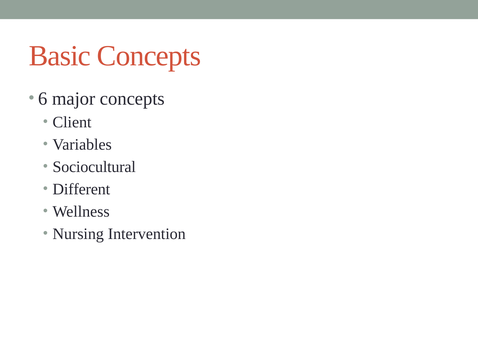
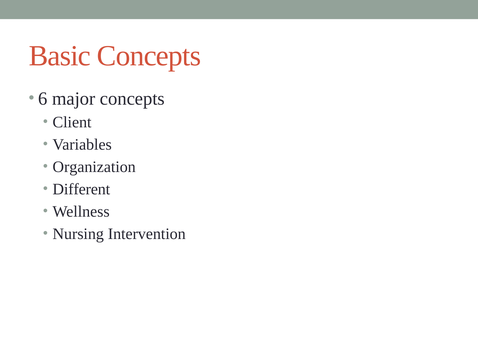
Sociocultural: Sociocultural -> Organization
